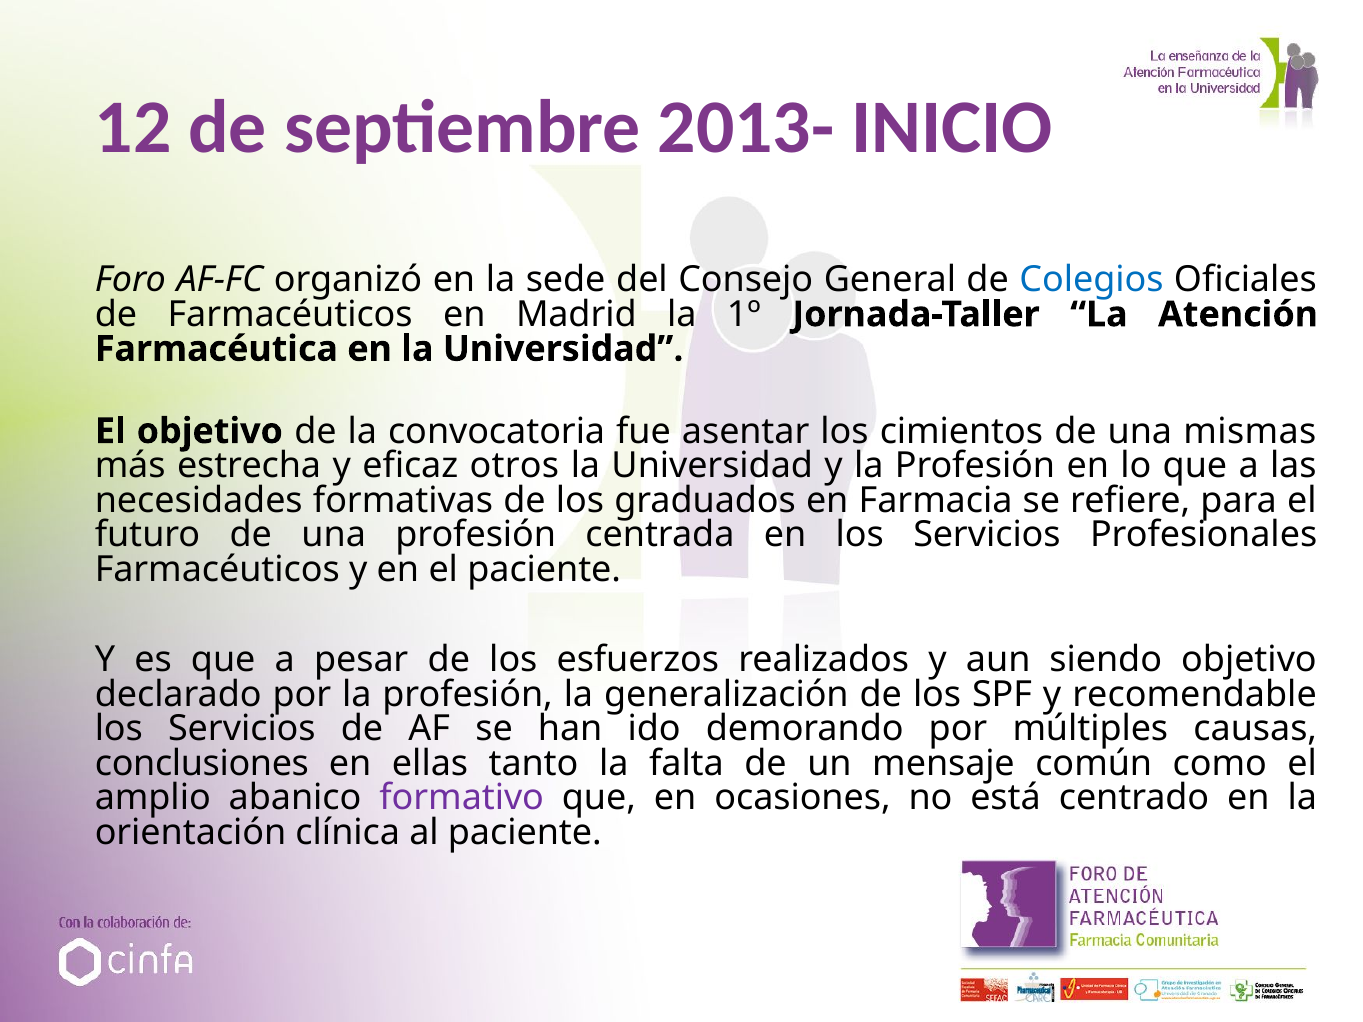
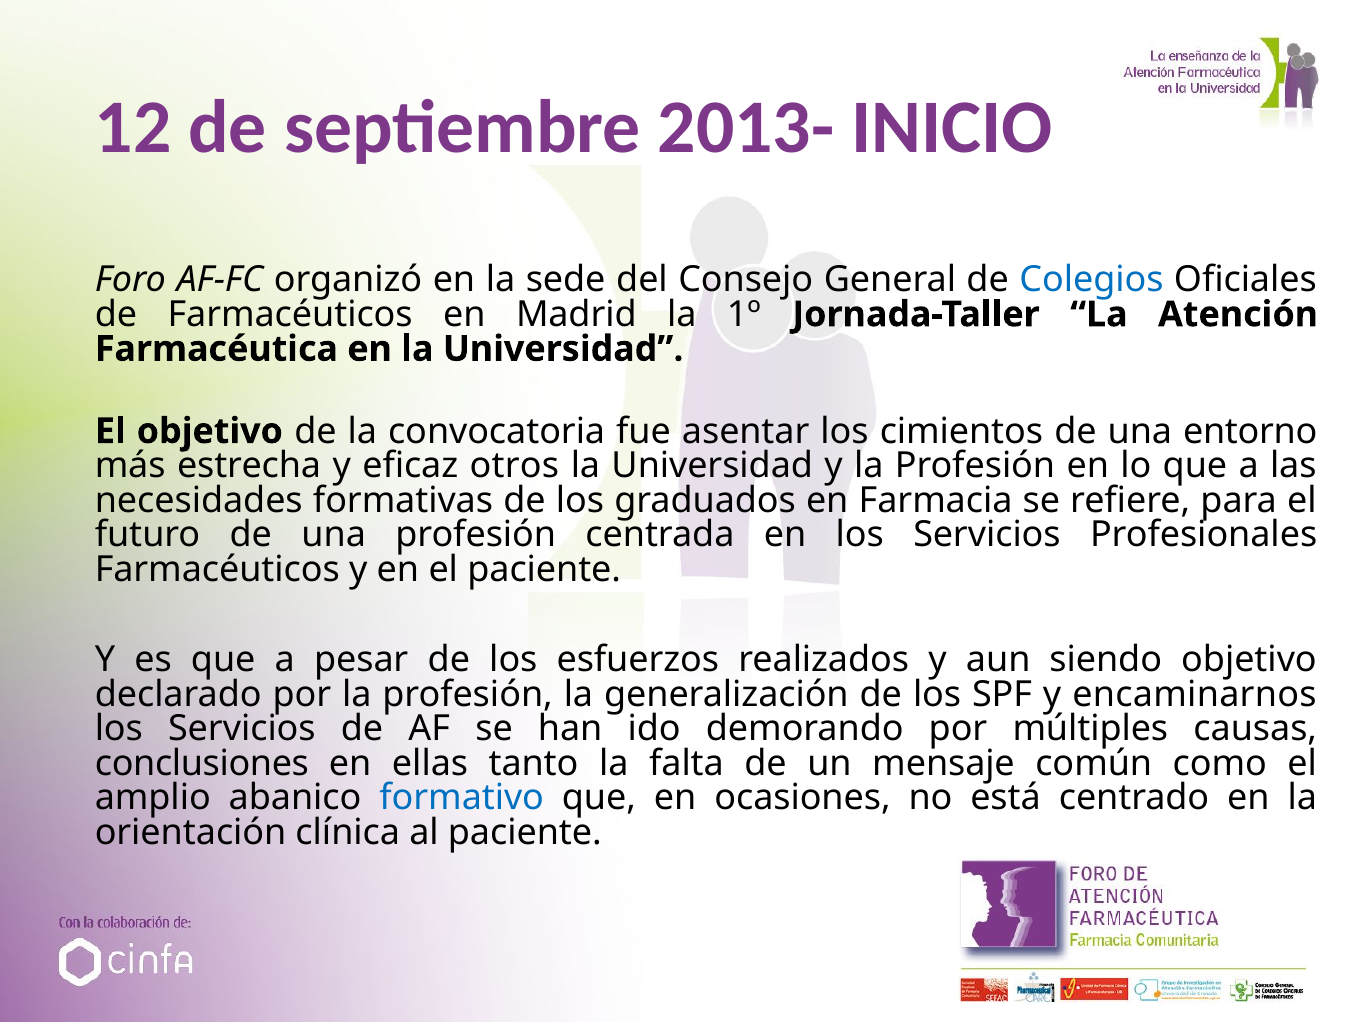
mismas: mismas -> entorno
recomendable: recomendable -> encaminarnos
formativo colour: purple -> blue
